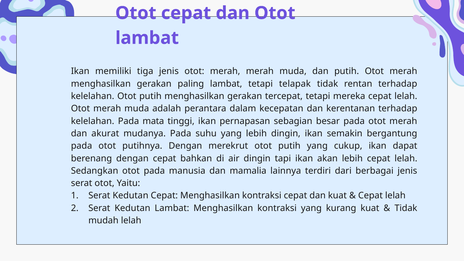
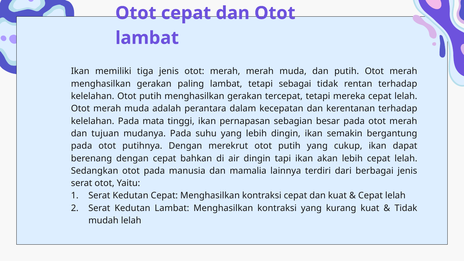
telapak: telapak -> sebagai
akurat: akurat -> tujuan
